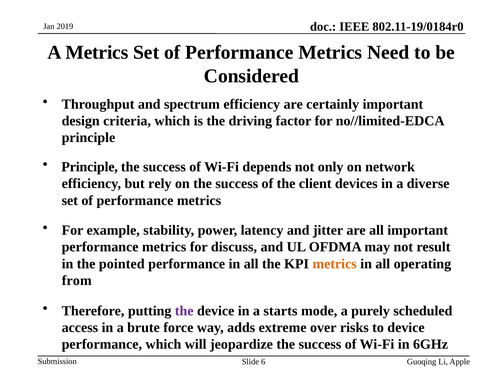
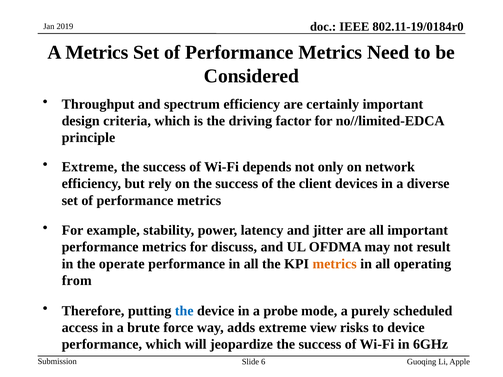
Principle at (90, 167): Principle -> Extreme
pointed: pointed -> operate
the at (184, 311) colour: purple -> blue
starts: starts -> probe
over: over -> view
